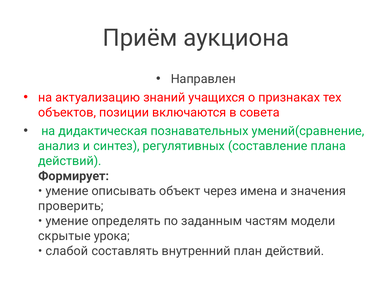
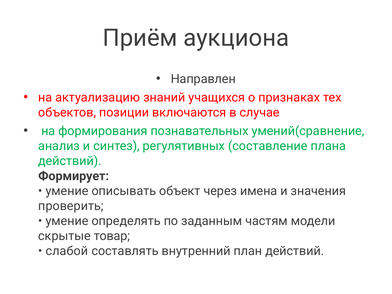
совета: совета -> случае
дидактическая: дидактическая -> формирования
урока: урока -> товар
